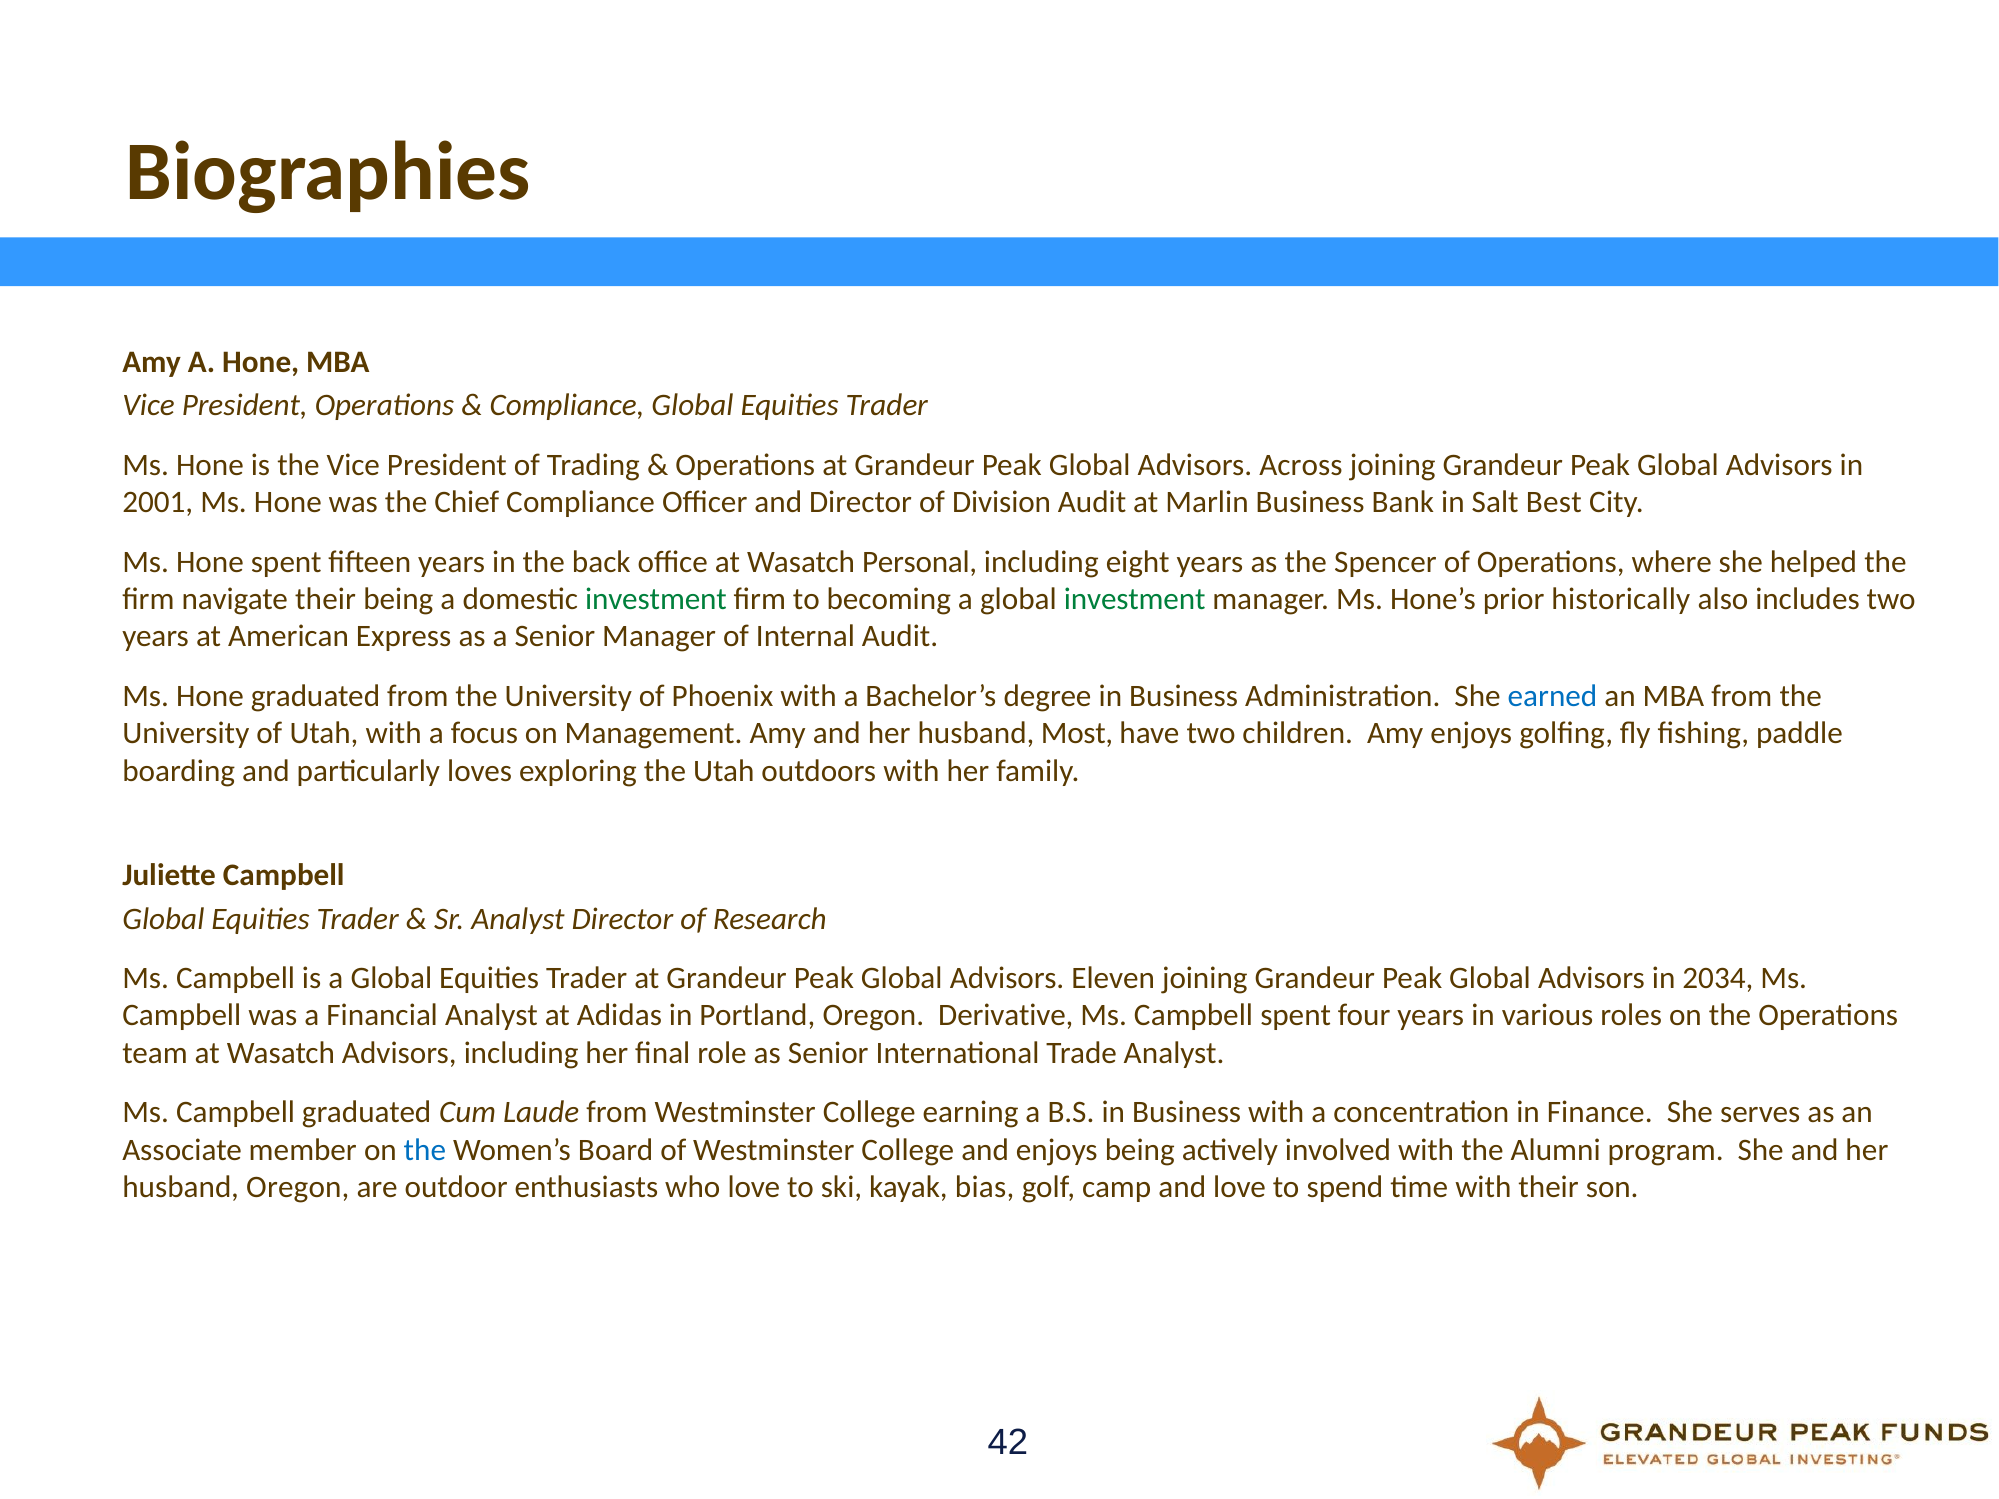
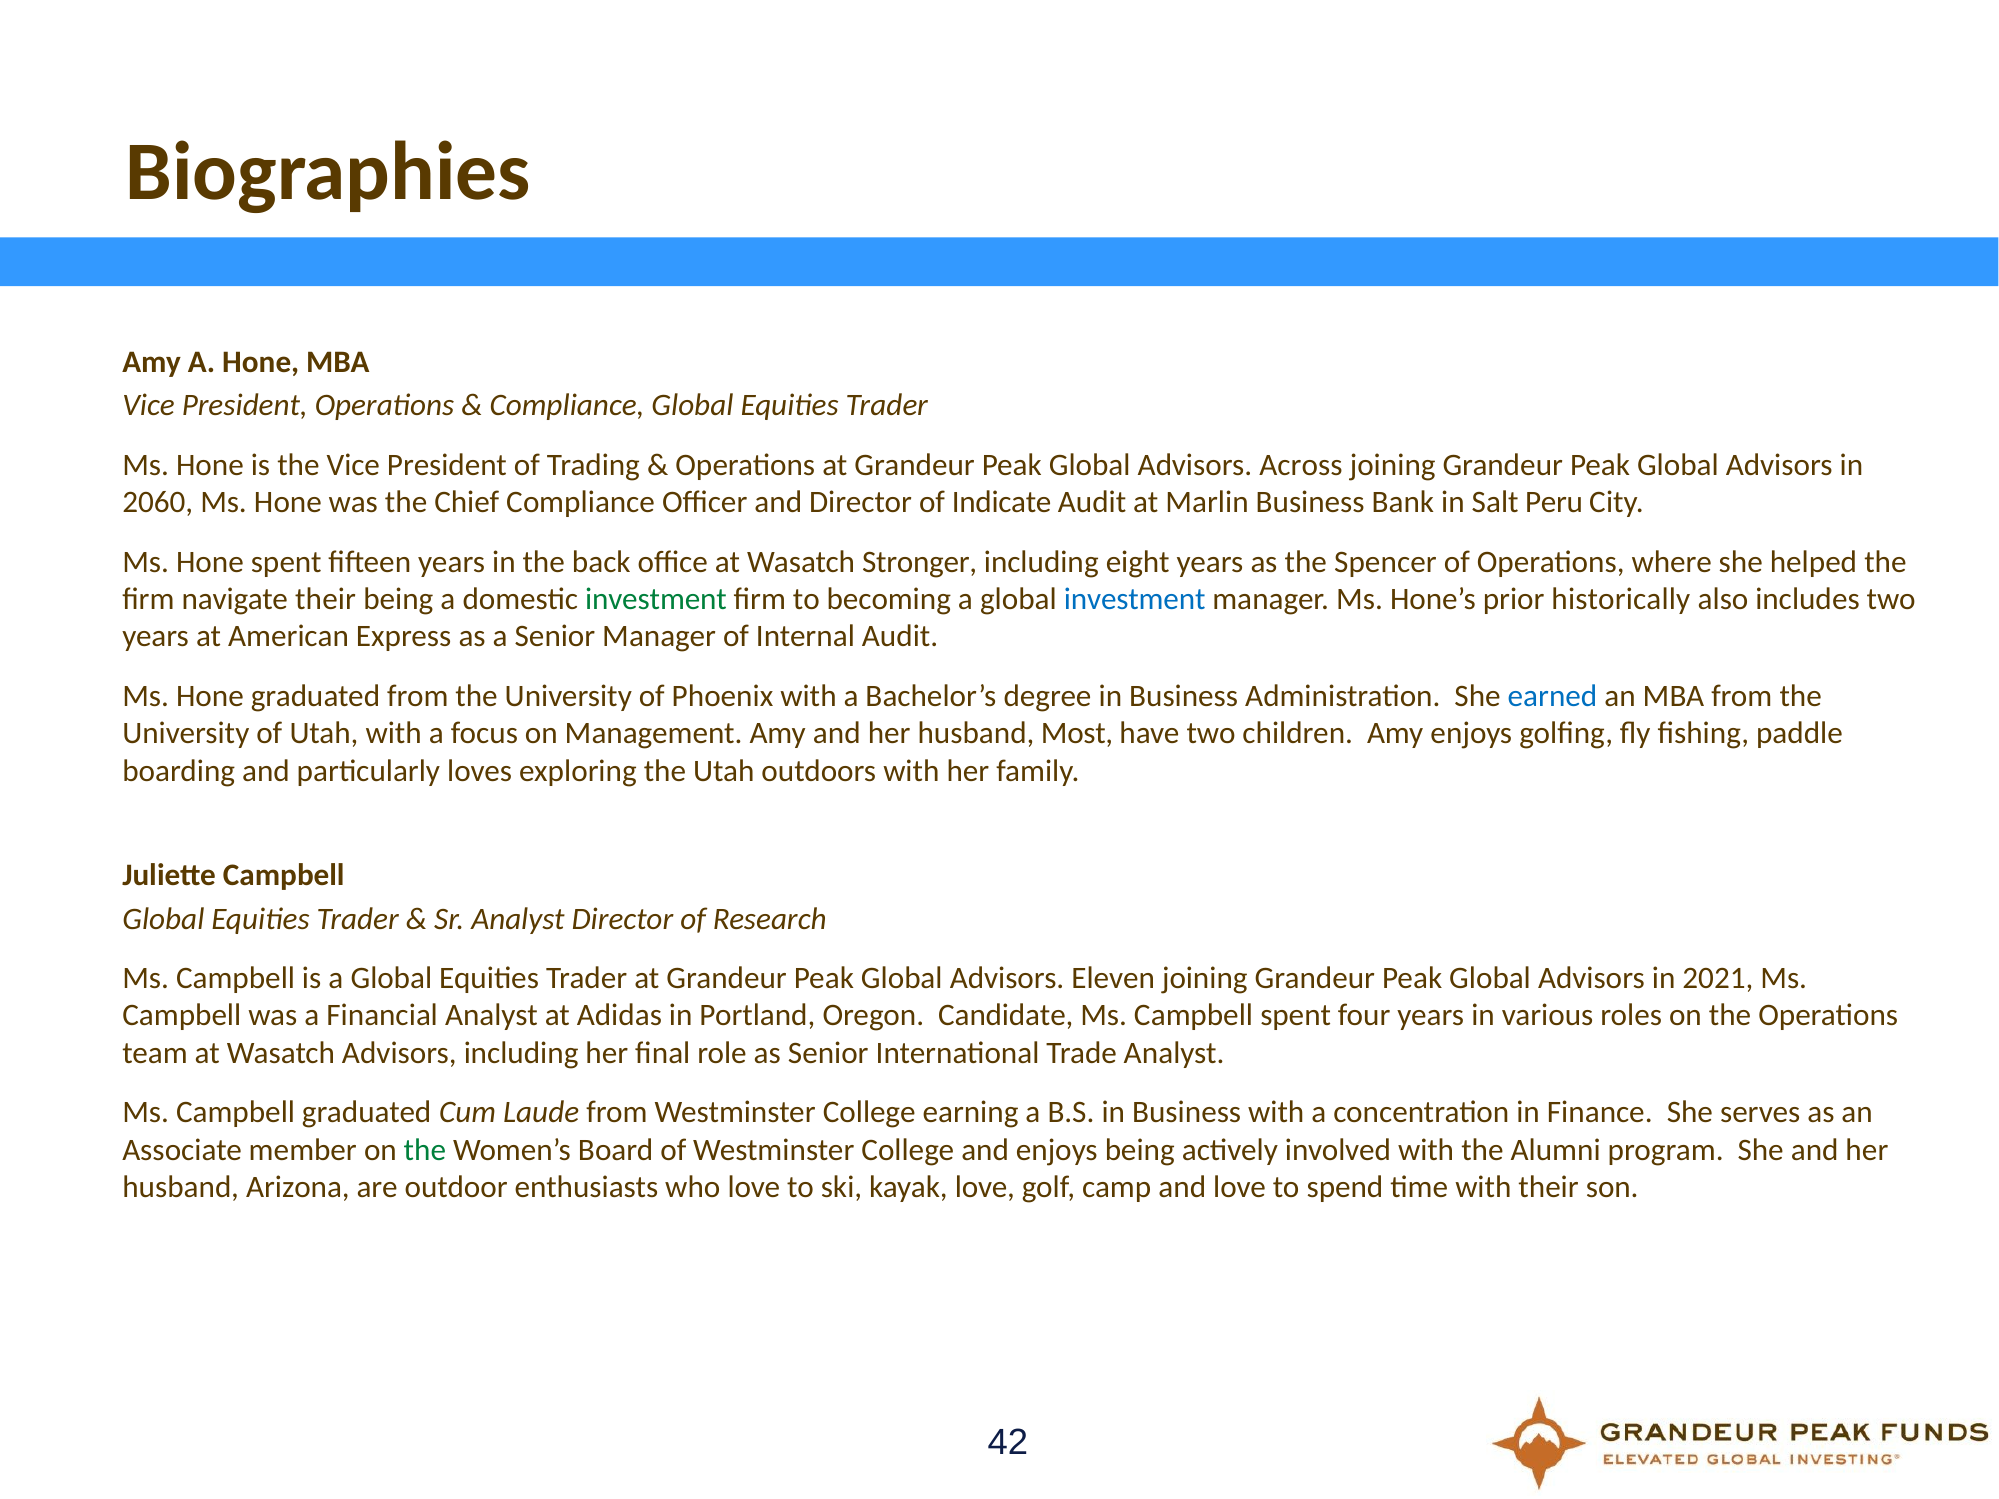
2001: 2001 -> 2060
Division: Division -> Indicate
Best: Best -> Peru
Personal: Personal -> Stronger
investment at (1135, 599) colour: green -> blue
2034: 2034 -> 2021
Derivative: Derivative -> Candidate
the at (425, 1150) colour: blue -> green
husband Oregon: Oregon -> Arizona
kayak bias: bias -> love
